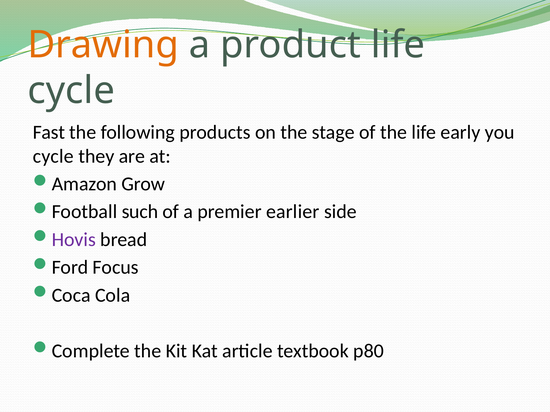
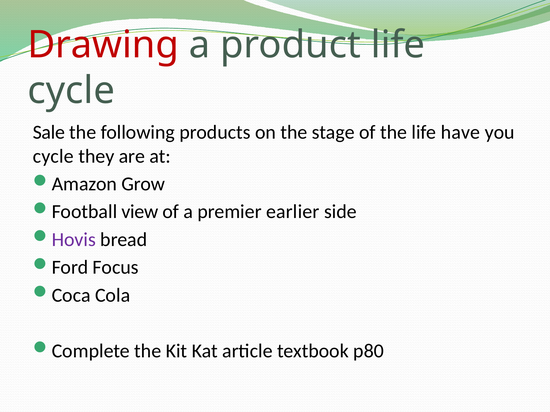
Drawing colour: orange -> red
Fast: Fast -> Sale
early: early -> have
such: such -> view
